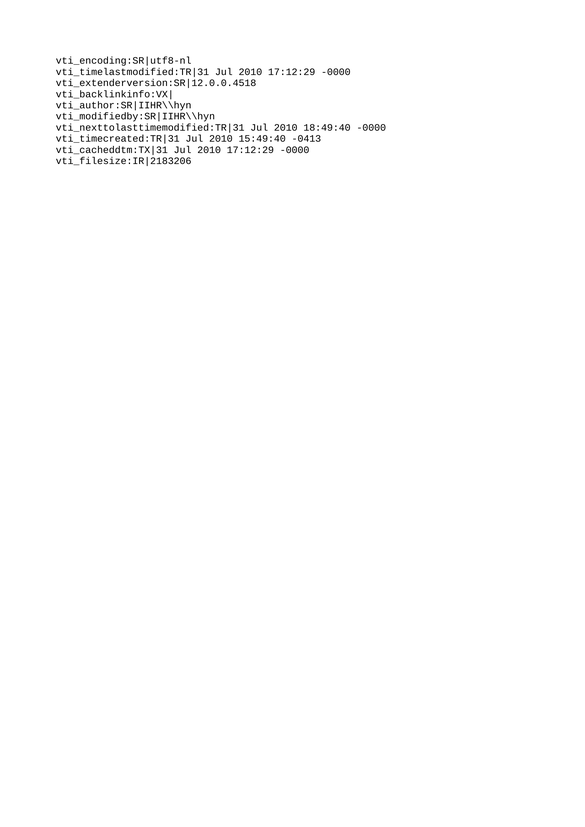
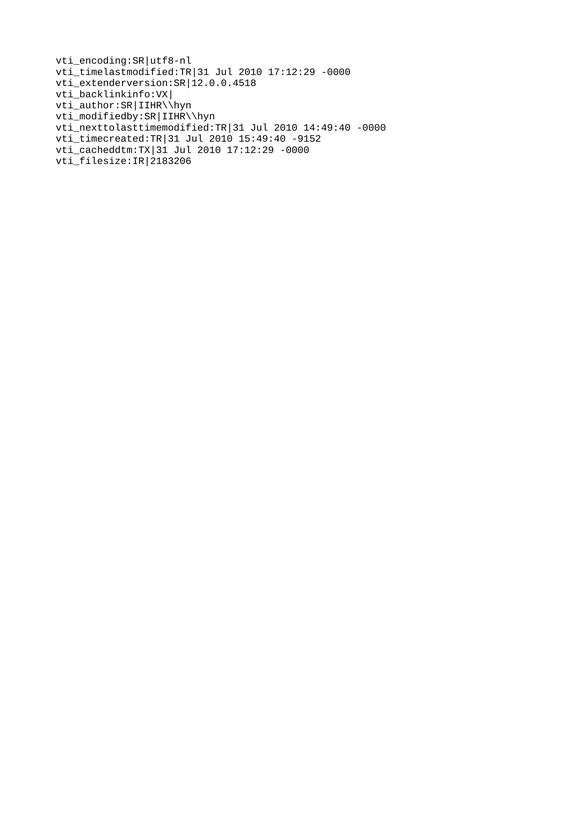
18:49:40: 18:49:40 -> 14:49:40
-0413: -0413 -> -9152
